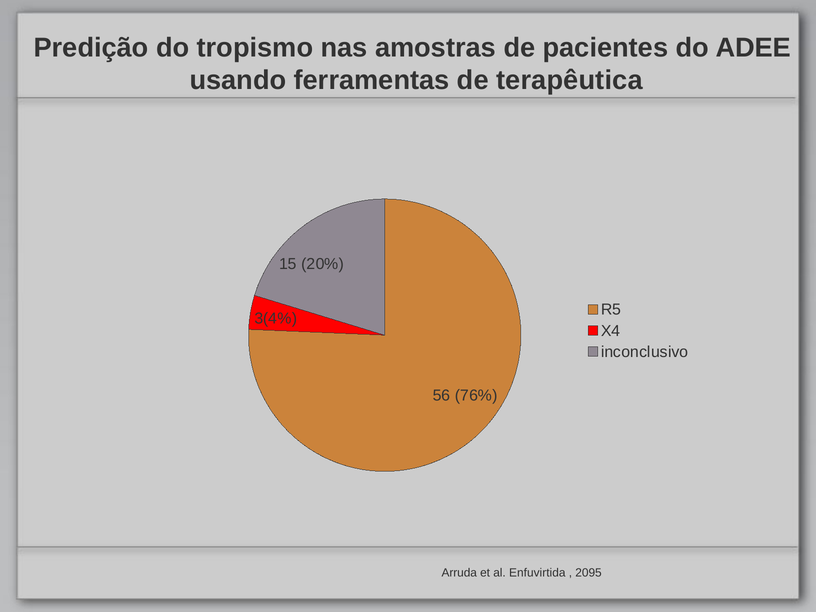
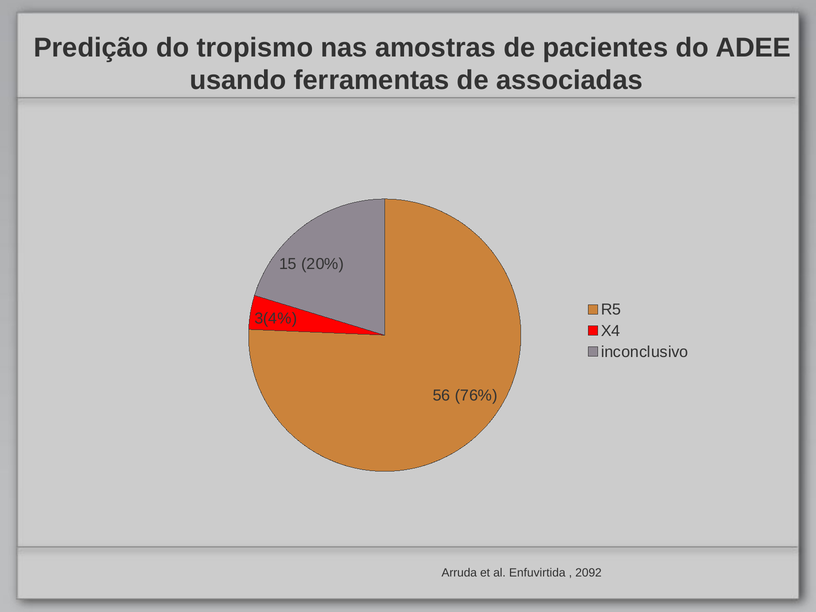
terapêutica: terapêutica -> associadas
2095: 2095 -> 2092
